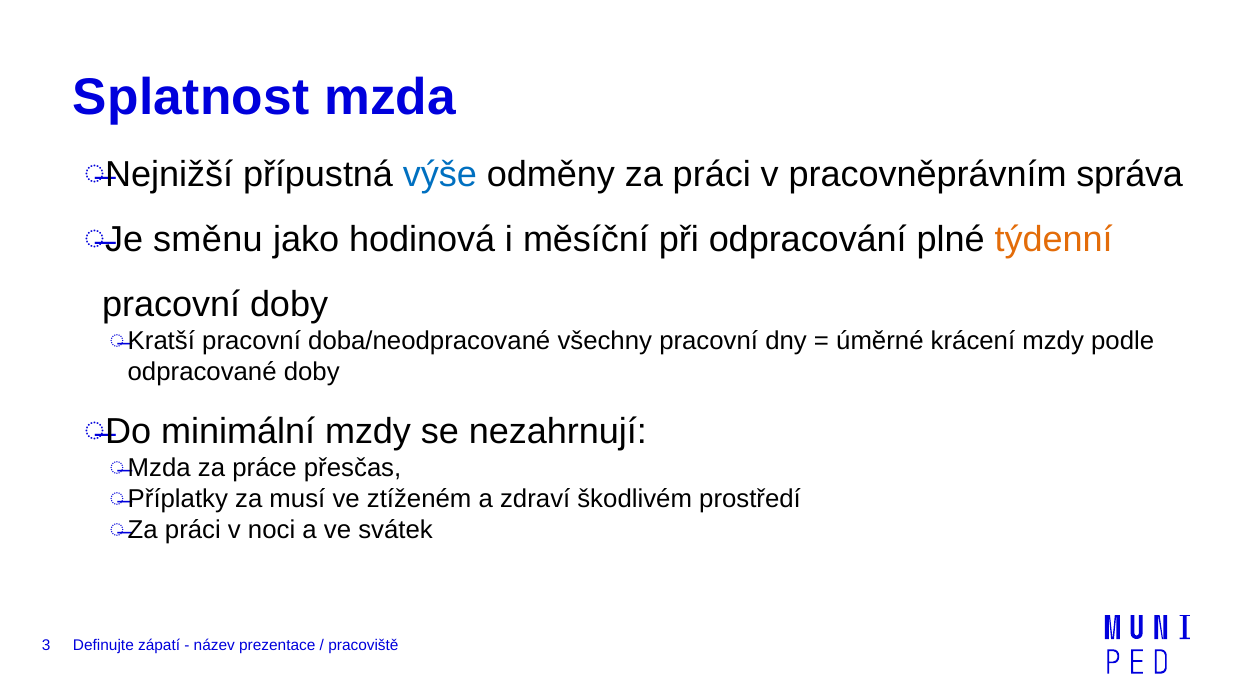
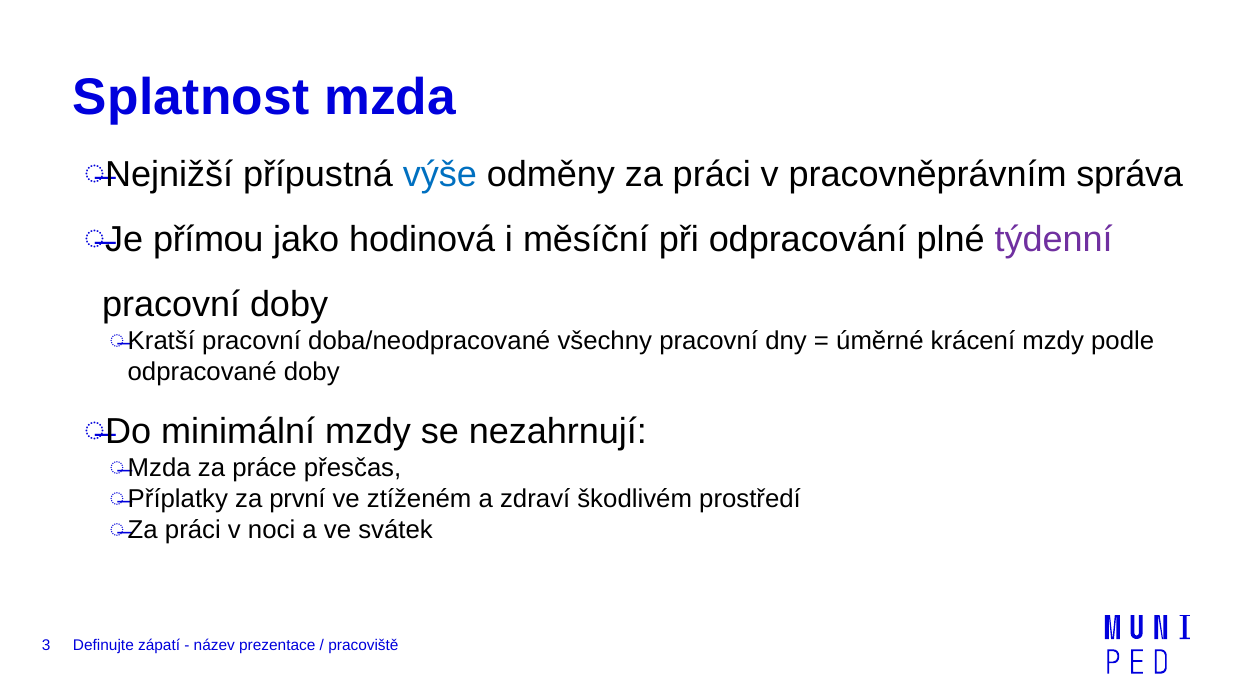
směnu: směnu -> přímou
týdenní colour: orange -> purple
musí: musí -> první
